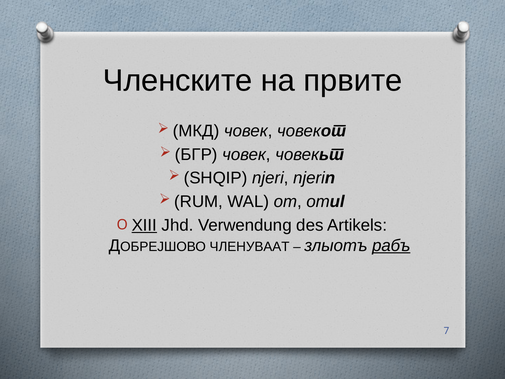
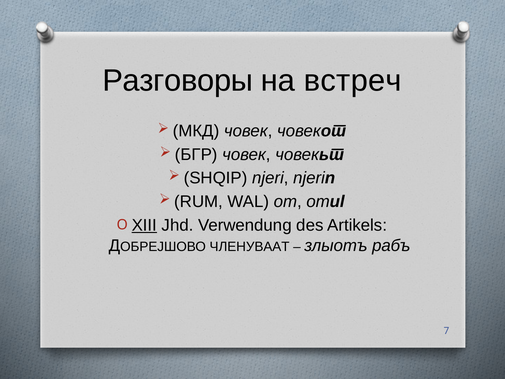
Членските: Членските -> Разговоры
првите: првите -> встреч
рабъ underline: present -> none
